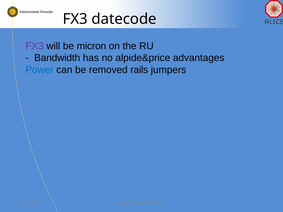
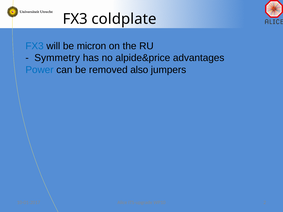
datecode: datecode -> coldplate
FX3 at (35, 46) colour: purple -> blue
Bandwidth: Bandwidth -> Symmetry
rails: rails -> also
